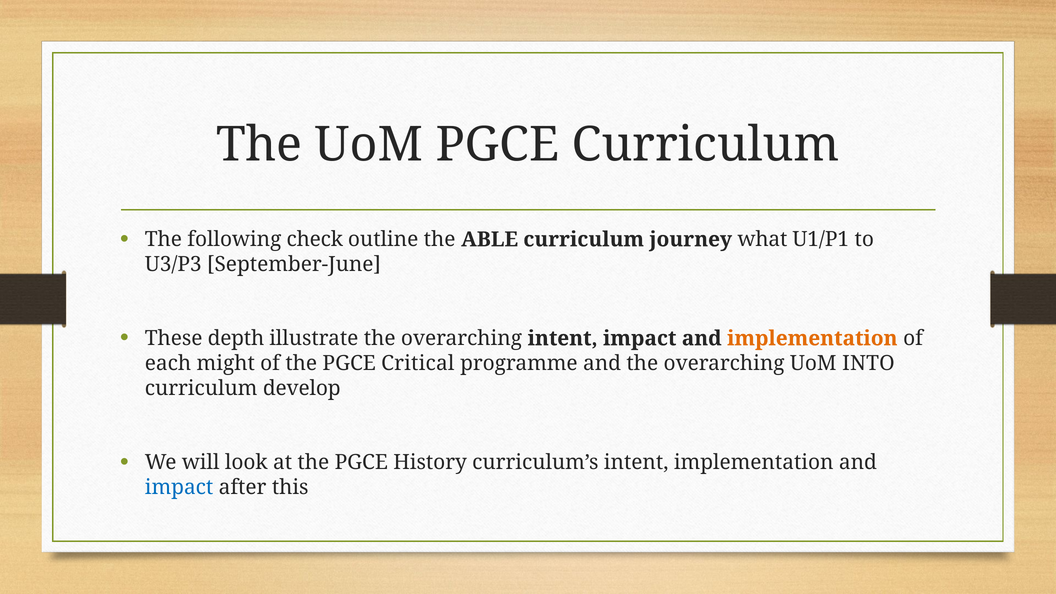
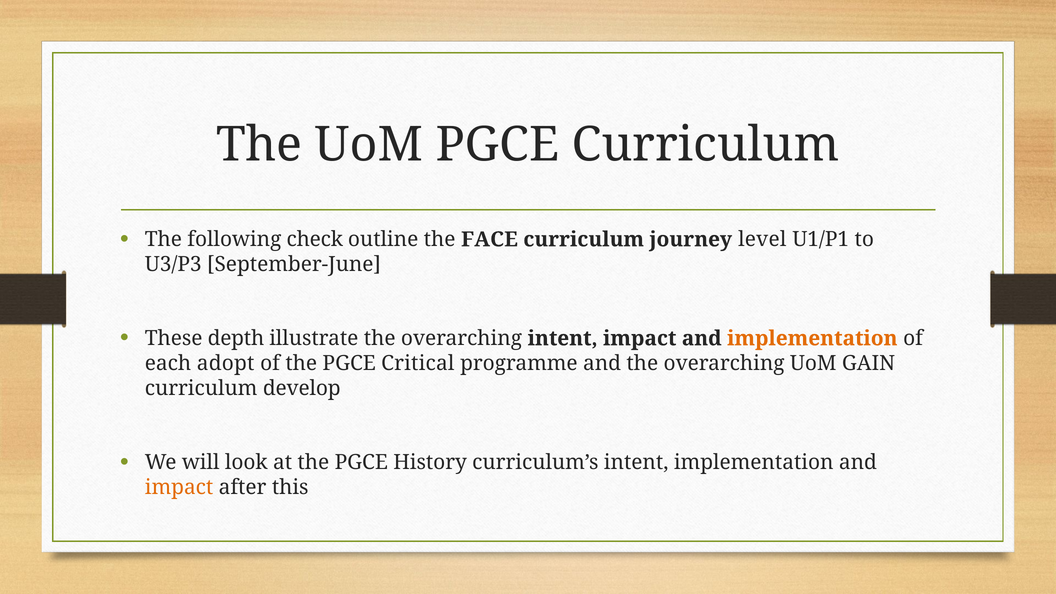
ABLE: ABLE -> FACE
what: what -> level
might: might -> adopt
INTO: INTO -> GAIN
impact at (179, 488) colour: blue -> orange
